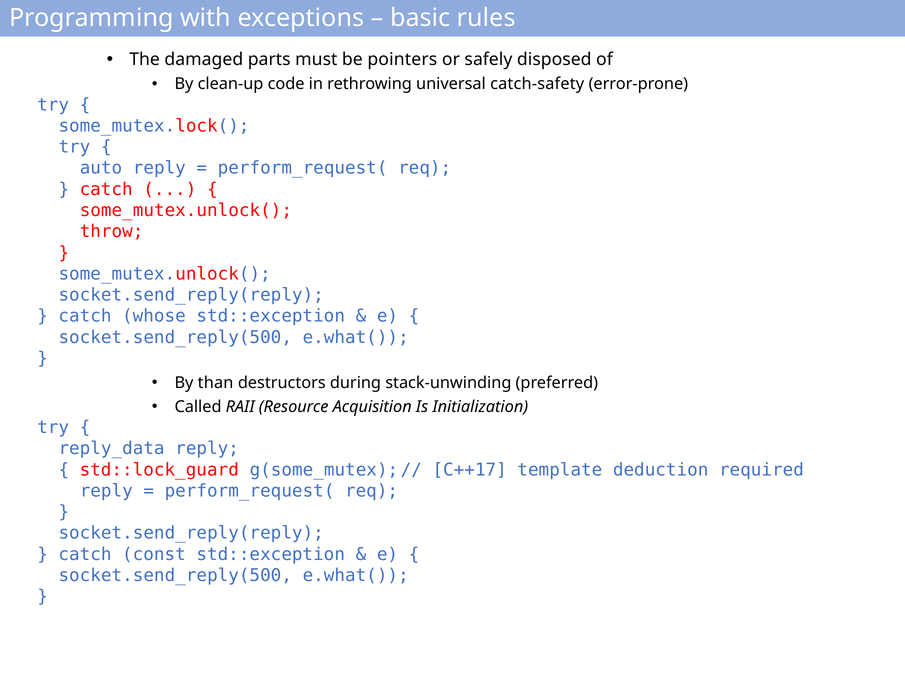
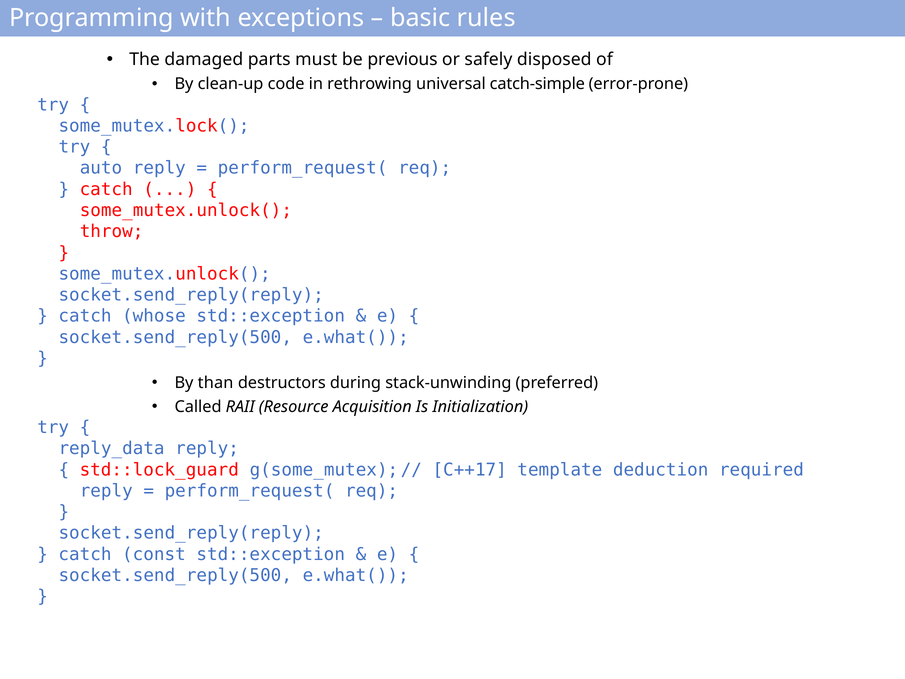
pointers: pointers -> previous
catch-safety: catch-safety -> catch-simple
